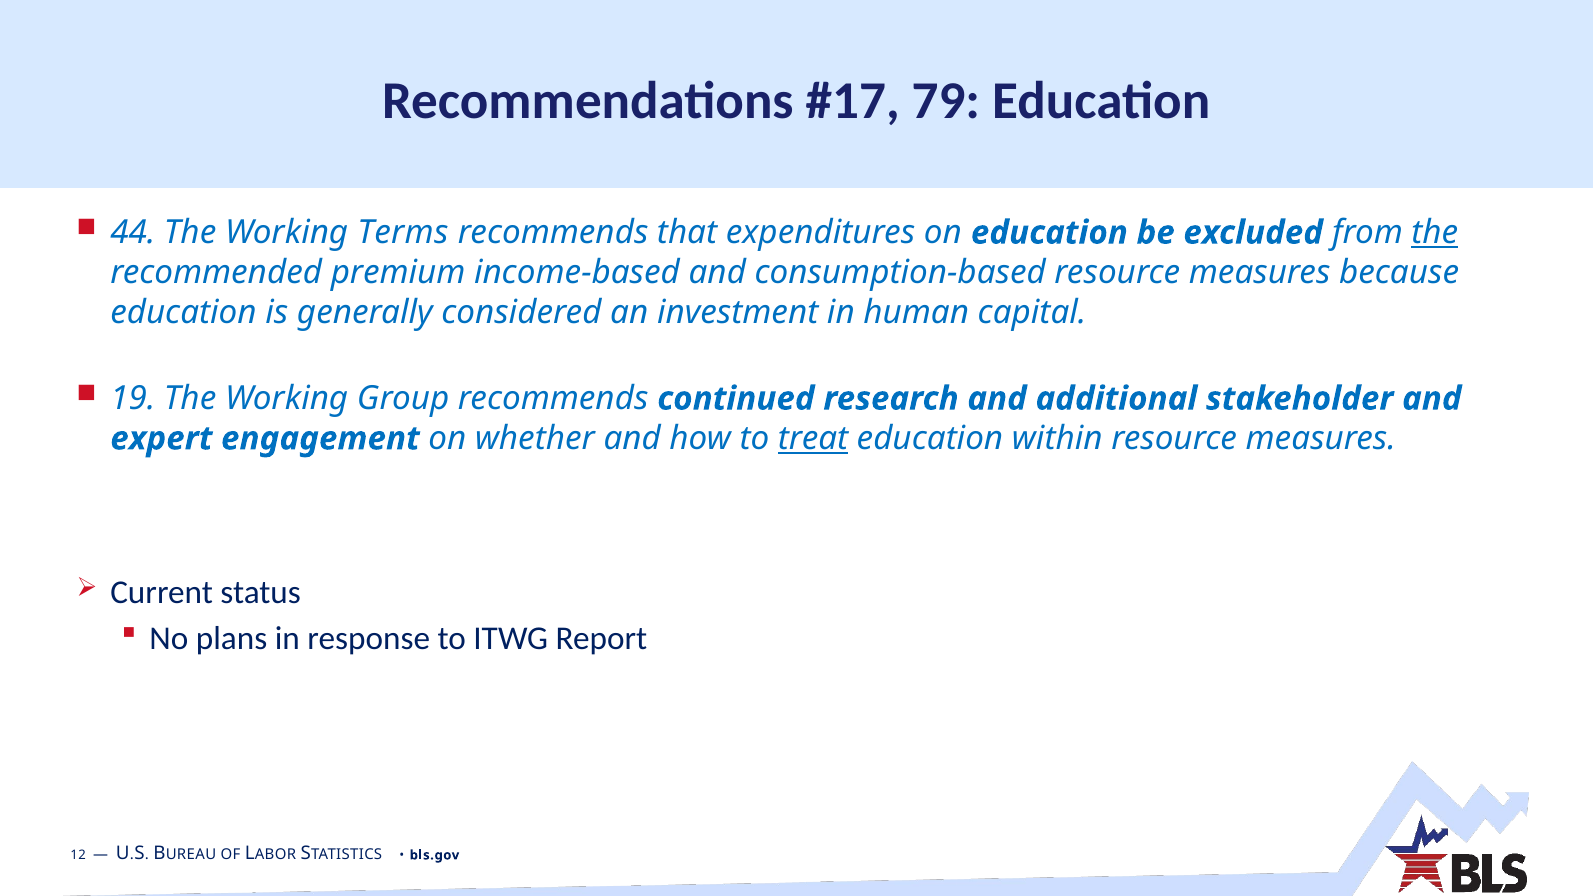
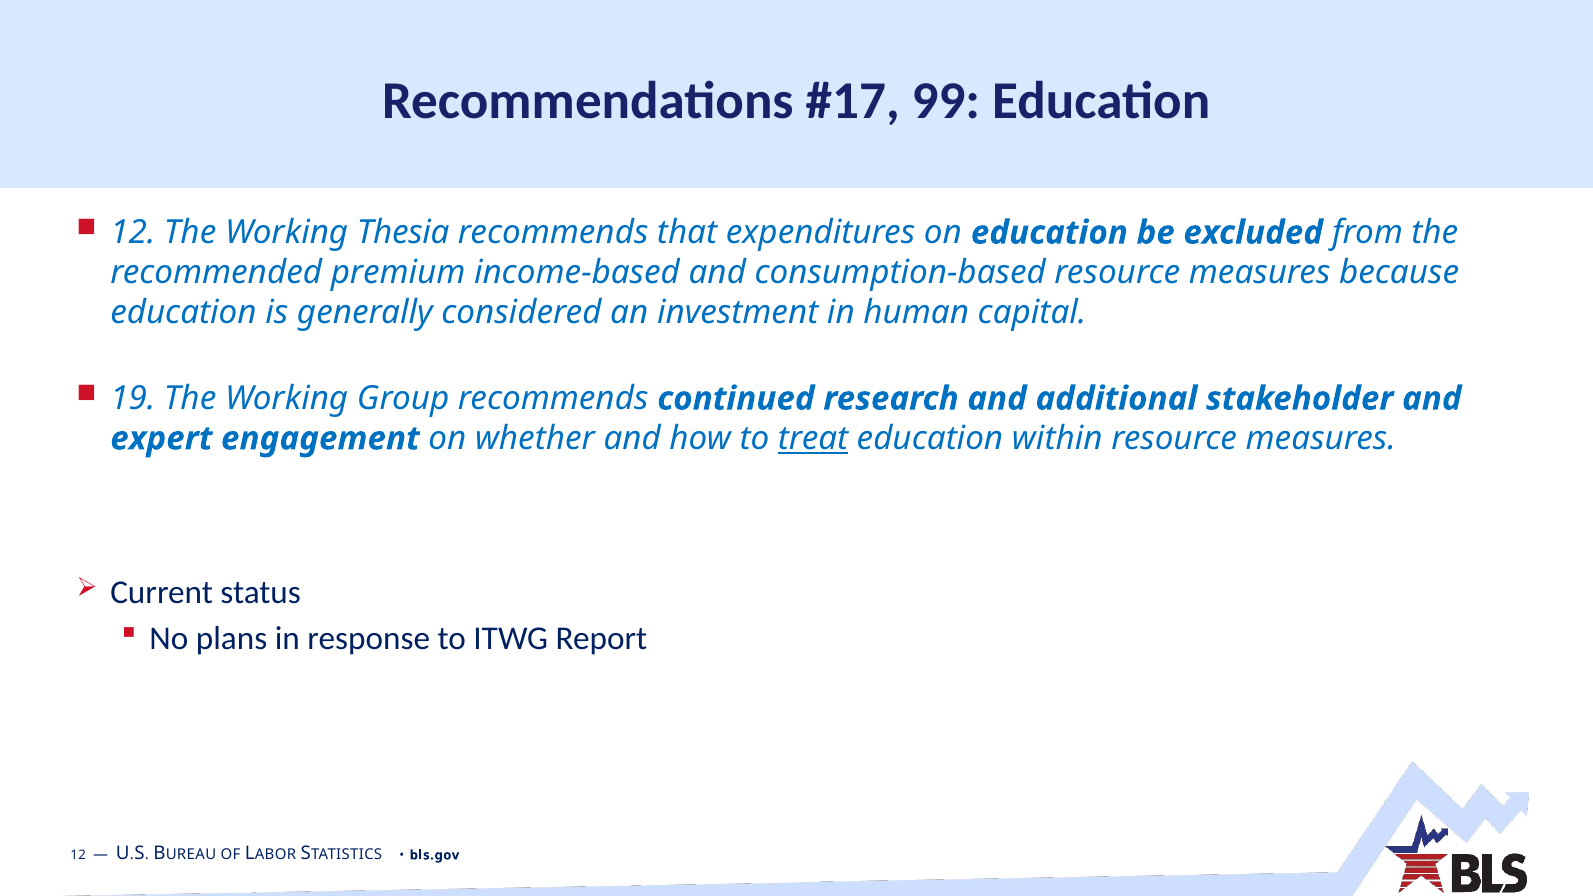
79: 79 -> 99
44 at (133, 233): 44 -> 12
Terms: Terms -> Thesia
the at (1435, 233) underline: present -> none
